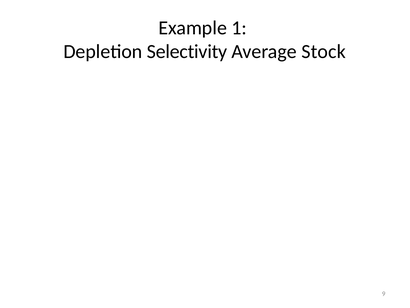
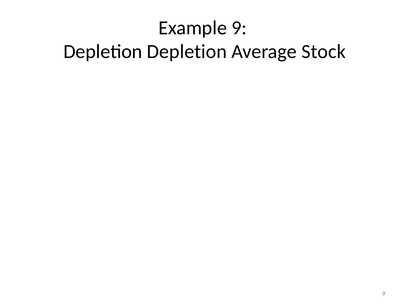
Example 1: 1 -> 9
Depletion Selectivity: Selectivity -> Depletion
